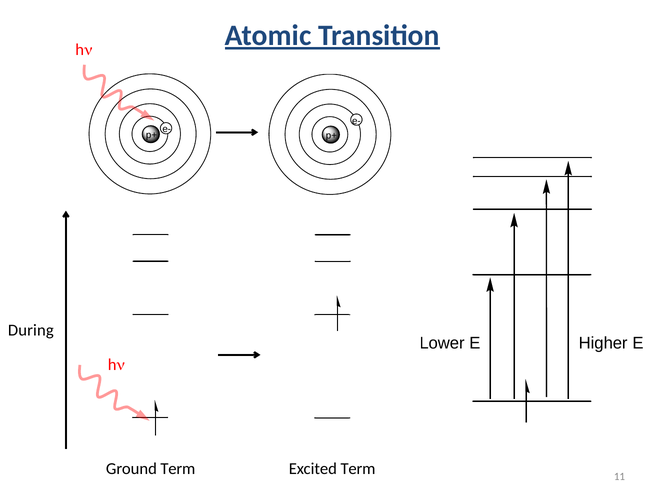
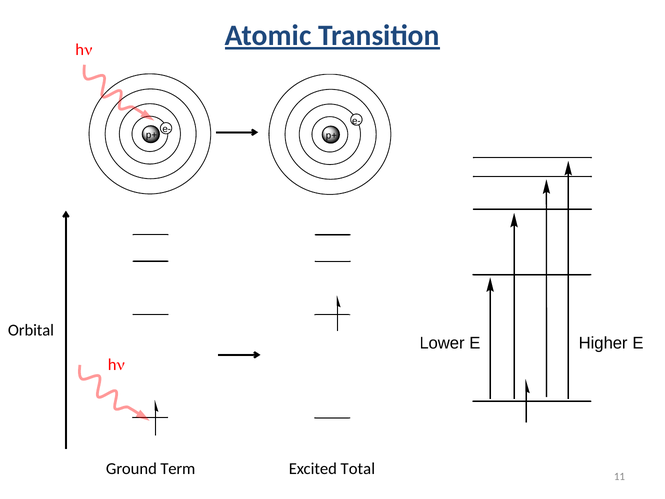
During: During -> Orbital
Excited Term: Term -> Total
